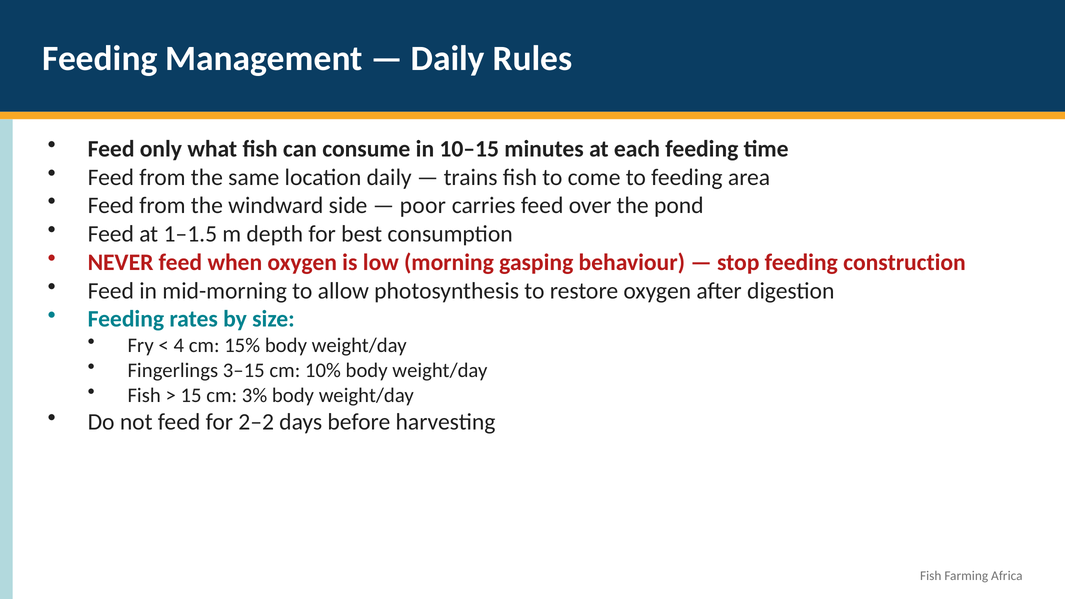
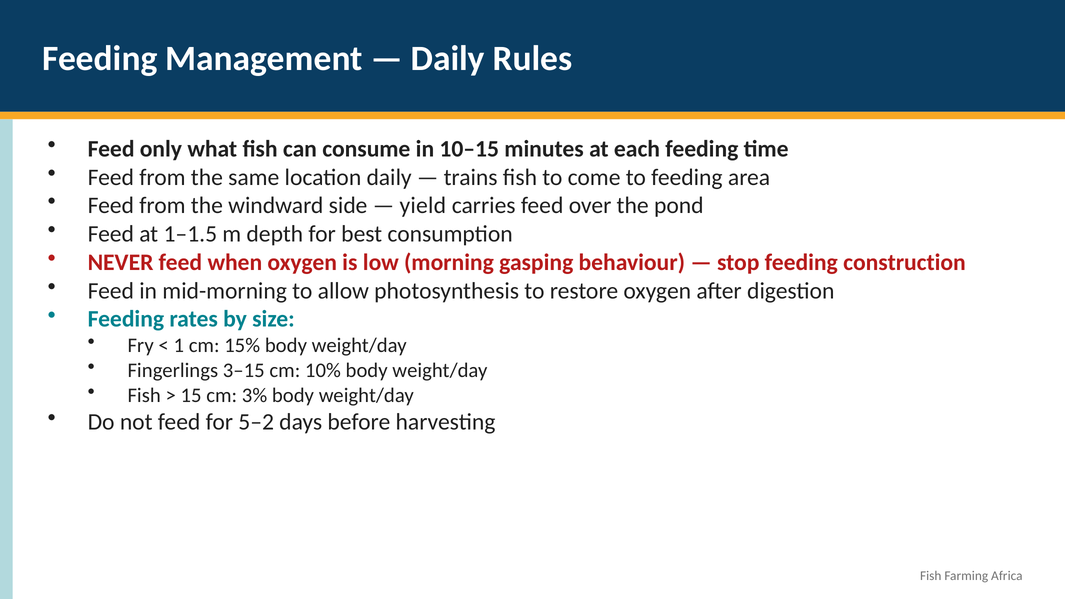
poor: poor -> yield
4: 4 -> 1
2–2: 2–2 -> 5–2
